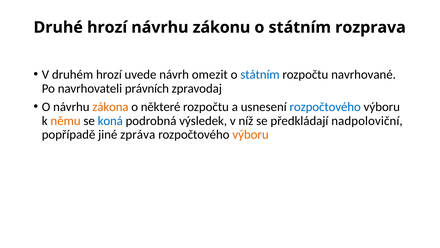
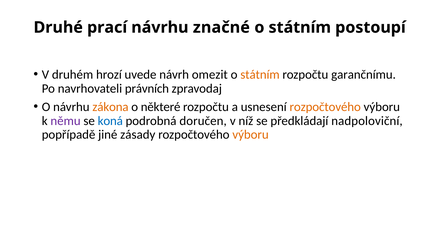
Druhé hrozí: hrozí -> prací
zákonu: zákonu -> značné
rozprava: rozprava -> postoupí
státním at (260, 74) colour: blue -> orange
navrhované: navrhované -> garančnímu
rozpočtového at (325, 107) colour: blue -> orange
němu colour: orange -> purple
výsledek: výsledek -> doručen
zpráva: zpráva -> zásady
